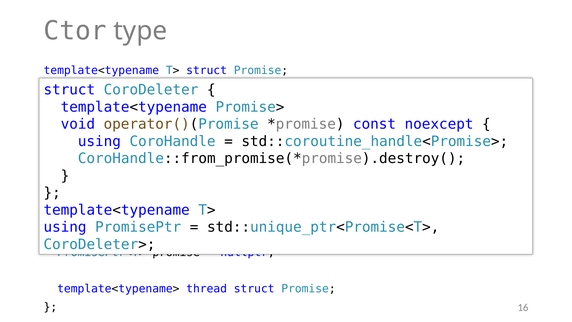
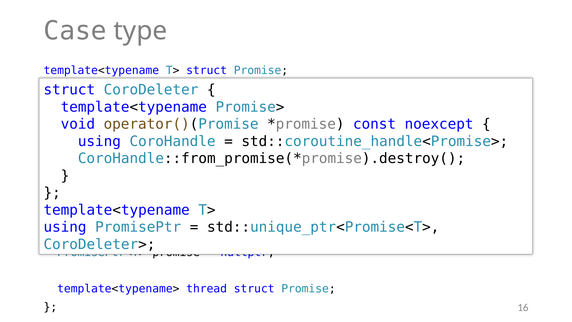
Ctor: Ctor -> Case
